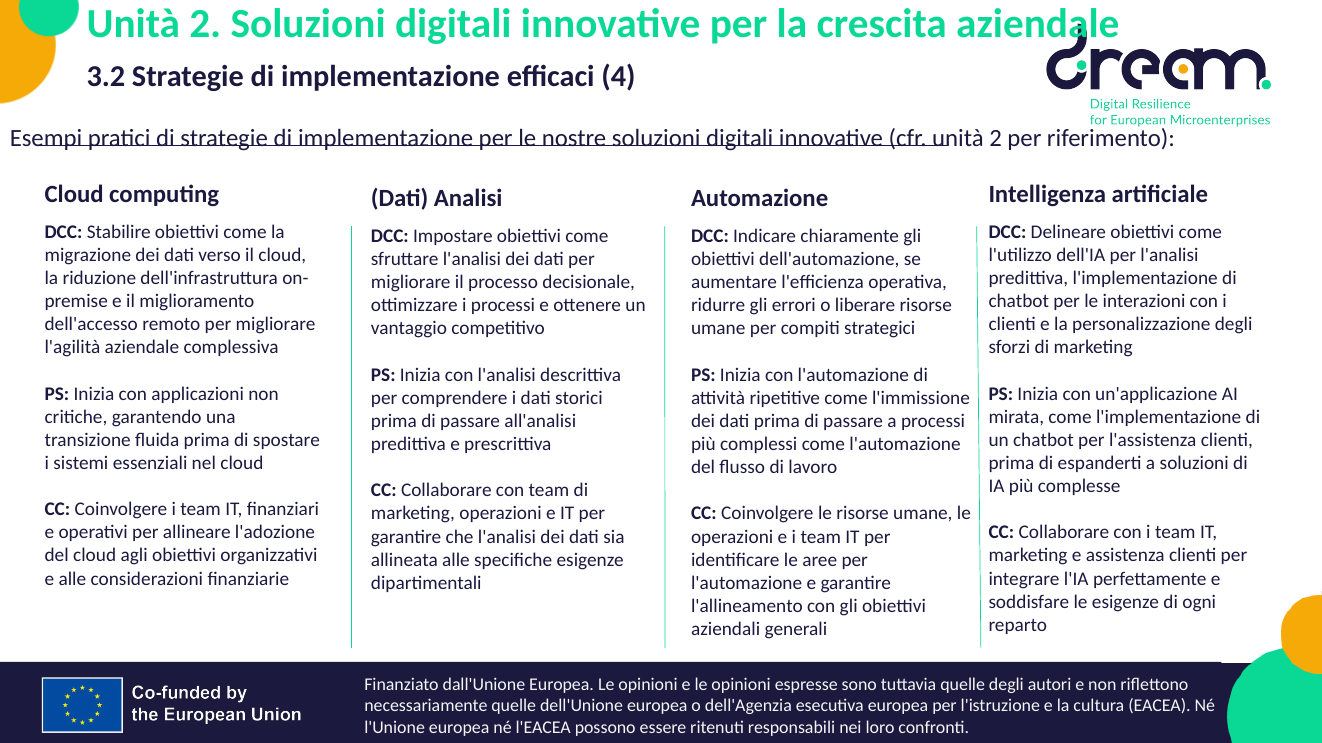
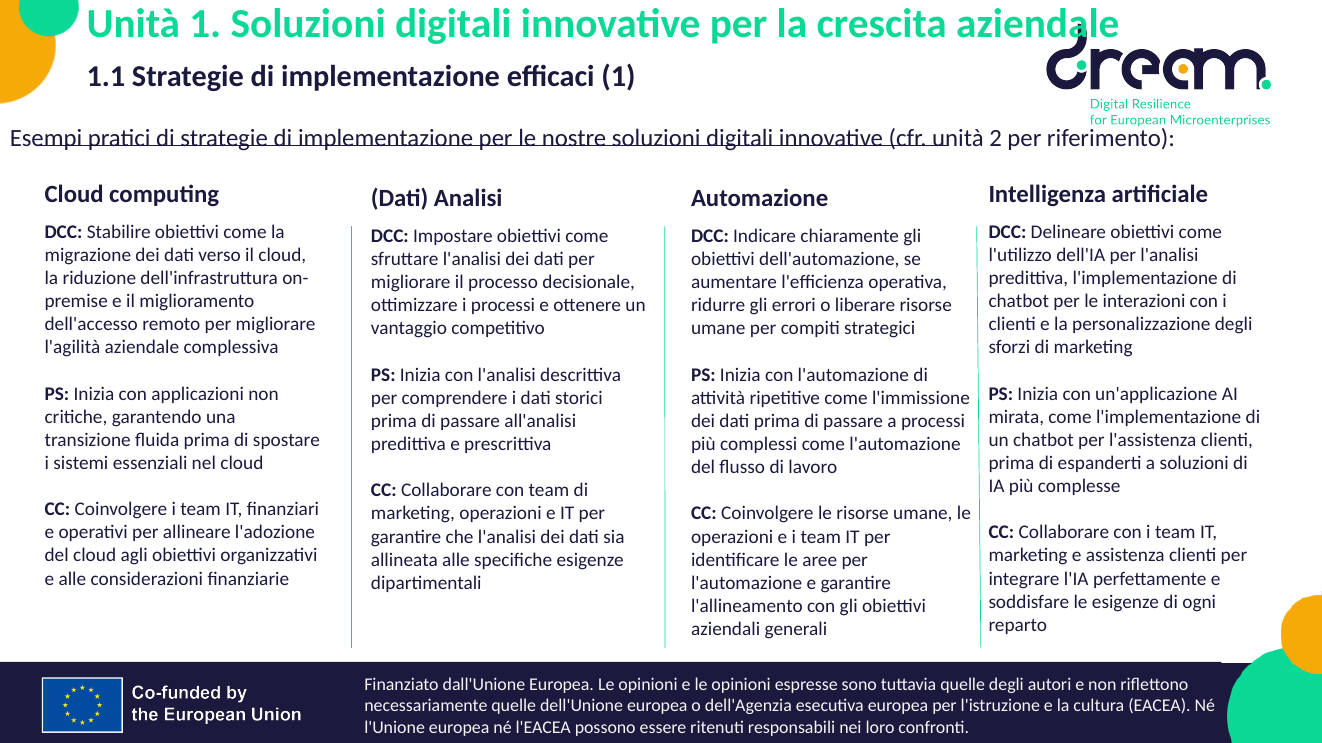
2 at (205, 24): 2 -> 1
3.2: 3.2 -> 1.1
efficaci 4: 4 -> 1
